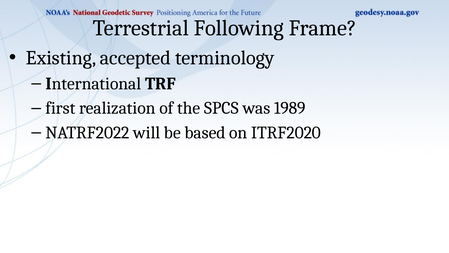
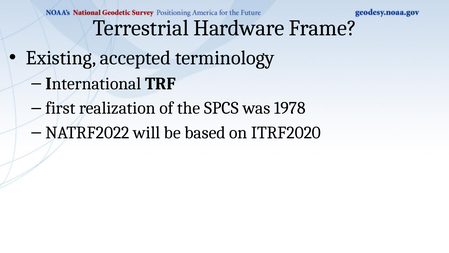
Following: Following -> Hardware
1989: 1989 -> 1978
